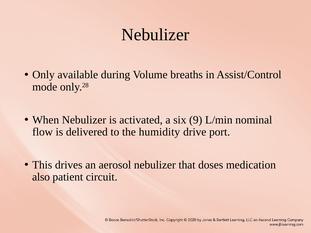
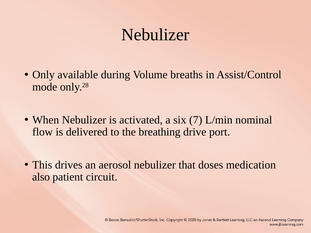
9: 9 -> 7
humidity: humidity -> breathing
